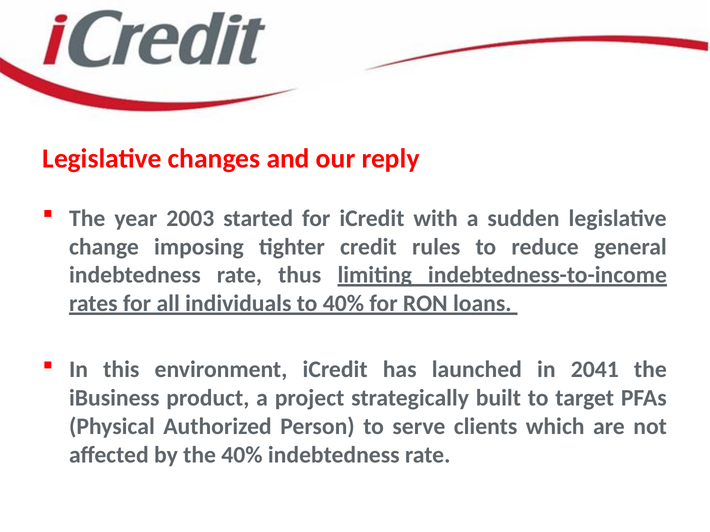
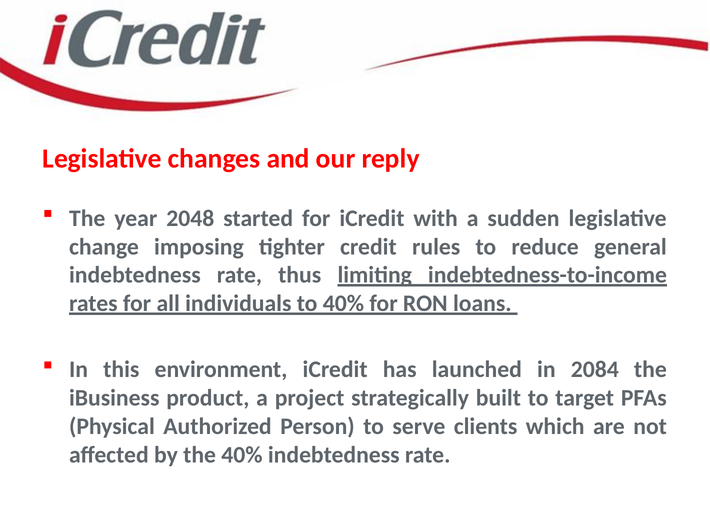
2003: 2003 -> 2048
2041: 2041 -> 2084
